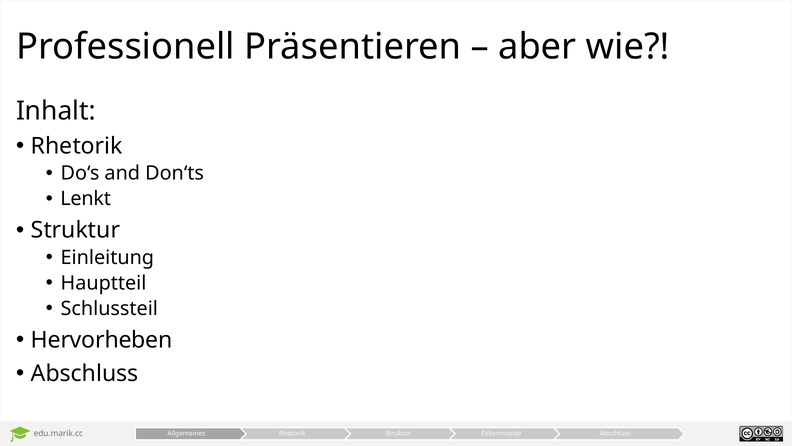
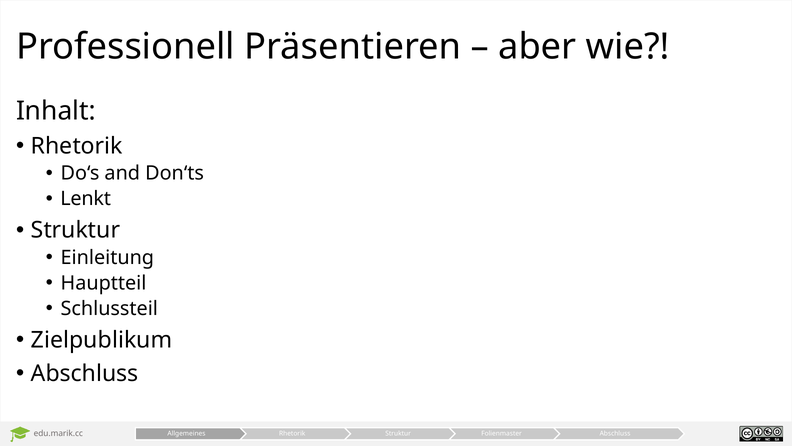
Hervorheben: Hervorheben -> Zielpublikum
